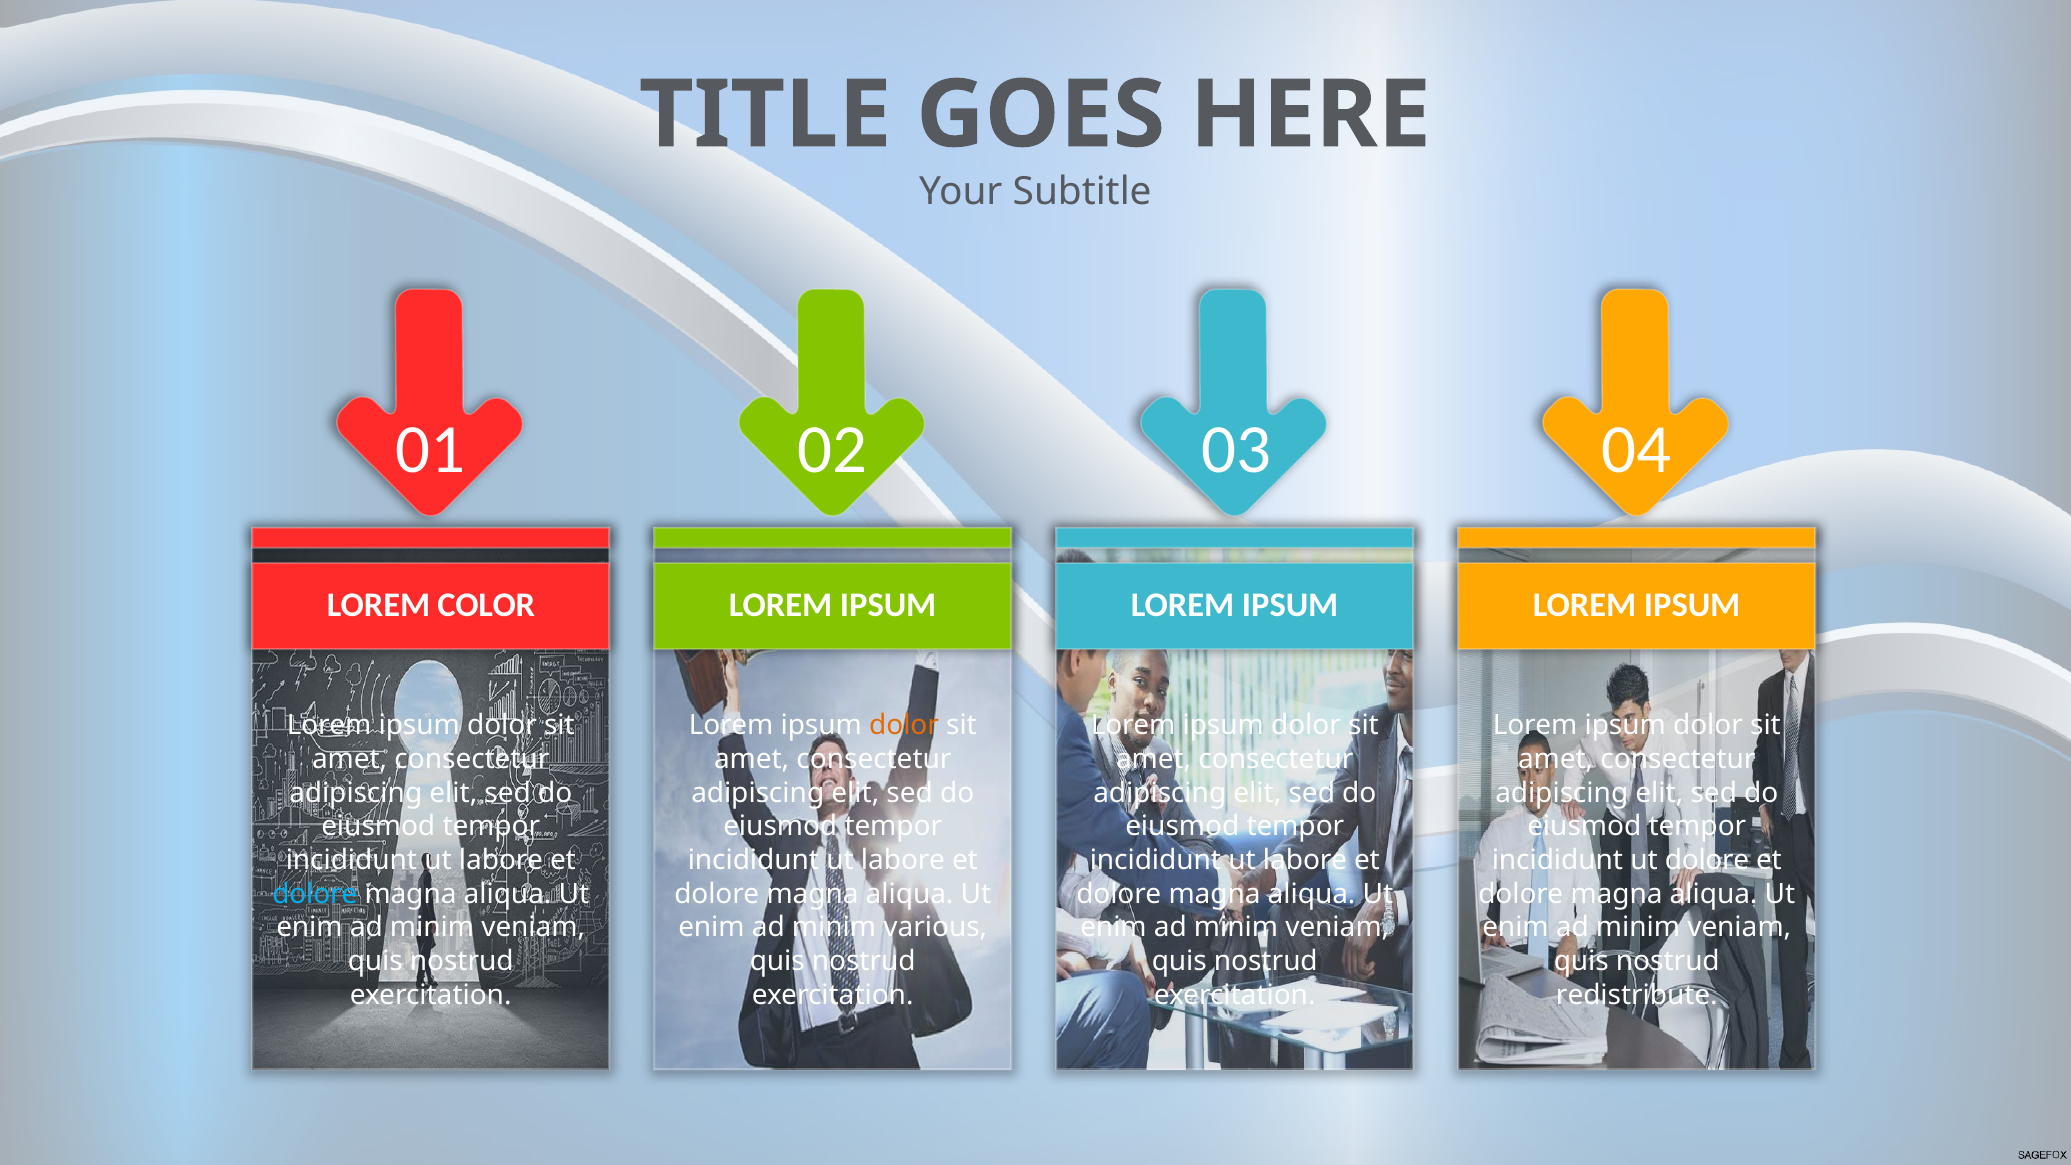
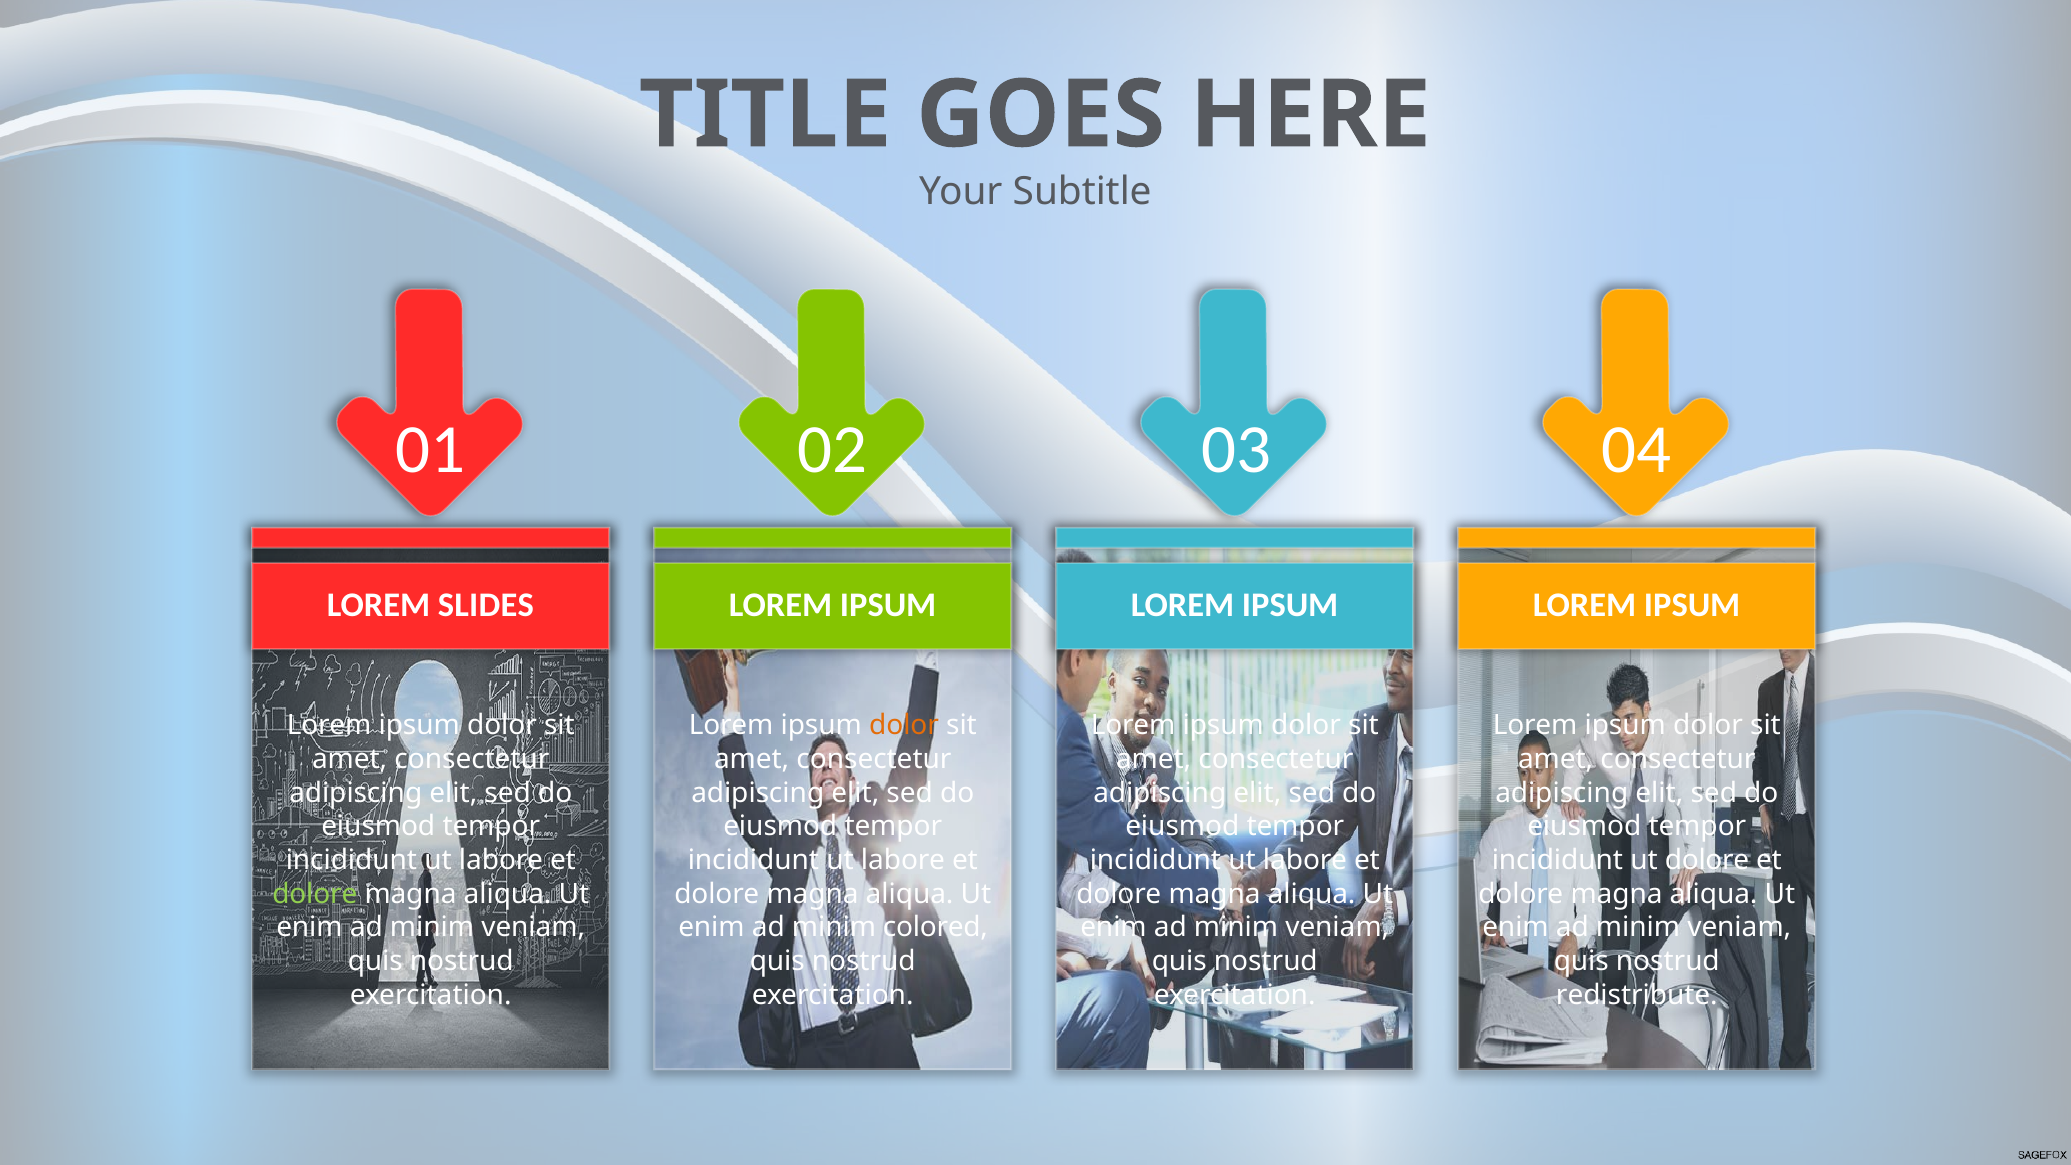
COLOR: COLOR -> SLIDES
dolore at (315, 894) colour: light blue -> light green
various: various -> colored
